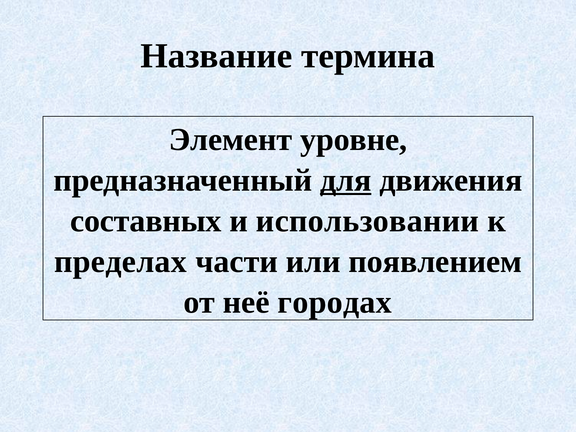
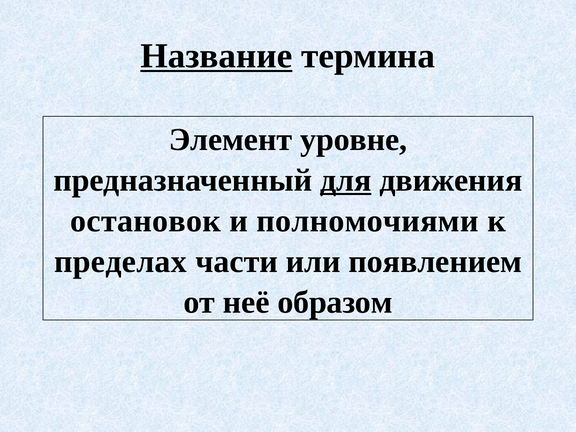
Название underline: none -> present
составных: составных -> остановок
использовании: использовании -> полномочиями
городах: городах -> образом
